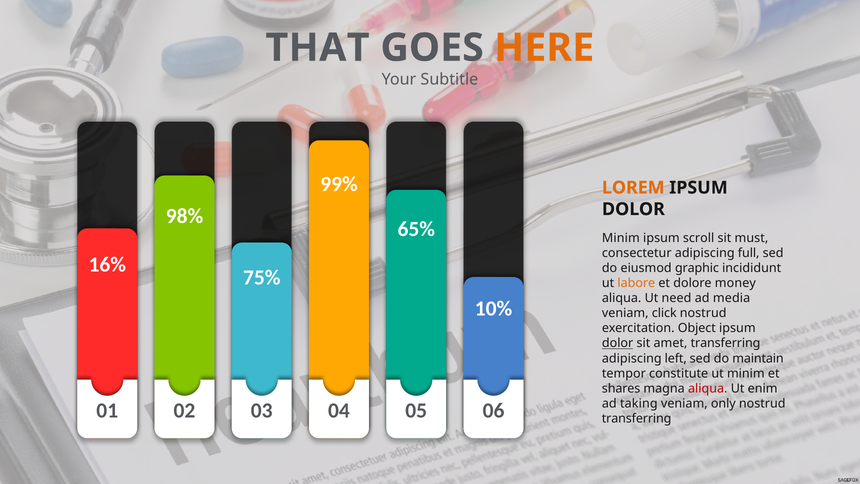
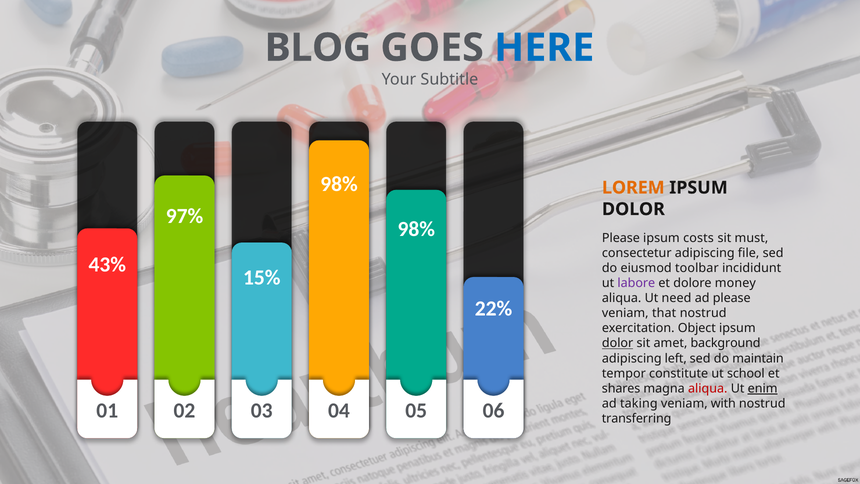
THAT: THAT -> BLOG
HERE colour: orange -> blue
99% at (339, 184): 99% -> 98%
98%: 98% -> 97%
65% at (416, 229): 65% -> 98%
Minim at (621, 238): Minim -> Please
scroll: scroll -> costs
full: full -> file
16%: 16% -> 43%
graphic: graphic -> toolbar
75%: 75% -> 15%
labore colour: orange -> purple
ad media: media -> please
10%: 10% -> 22%
click: click -> that
amet transferring: transferring -> background
ut minim: minim -> school
enim underline: none -> present
only: only -> with
